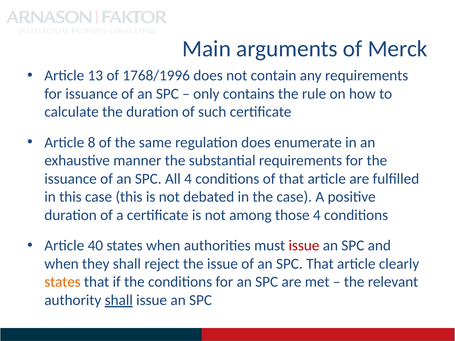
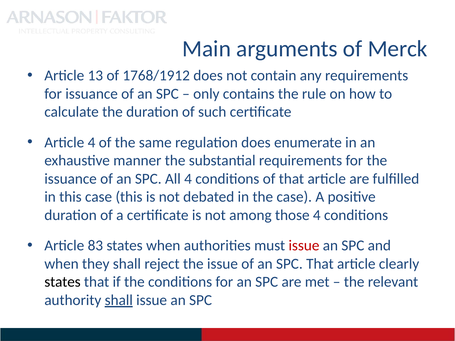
1768/1996: 1768/1996 -> 1768/1912
Article 8: 8 -> 4
40: 40 -> 83
states at (62, 282) colour: orange -> black
